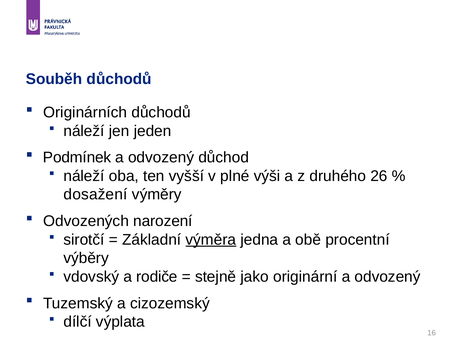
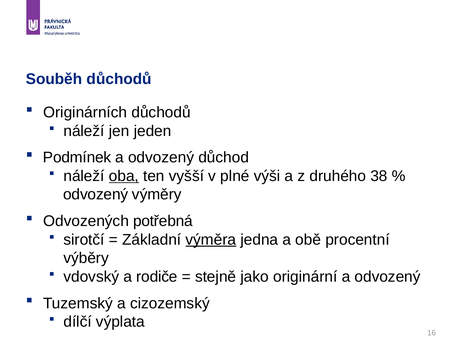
oba underline: none -> present
26: 26 -> 38
dosažení at (96, 195): dosažení -> odvozený
narození: narození -> potřebná
